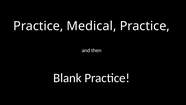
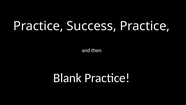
Medical: Medical -> Success
